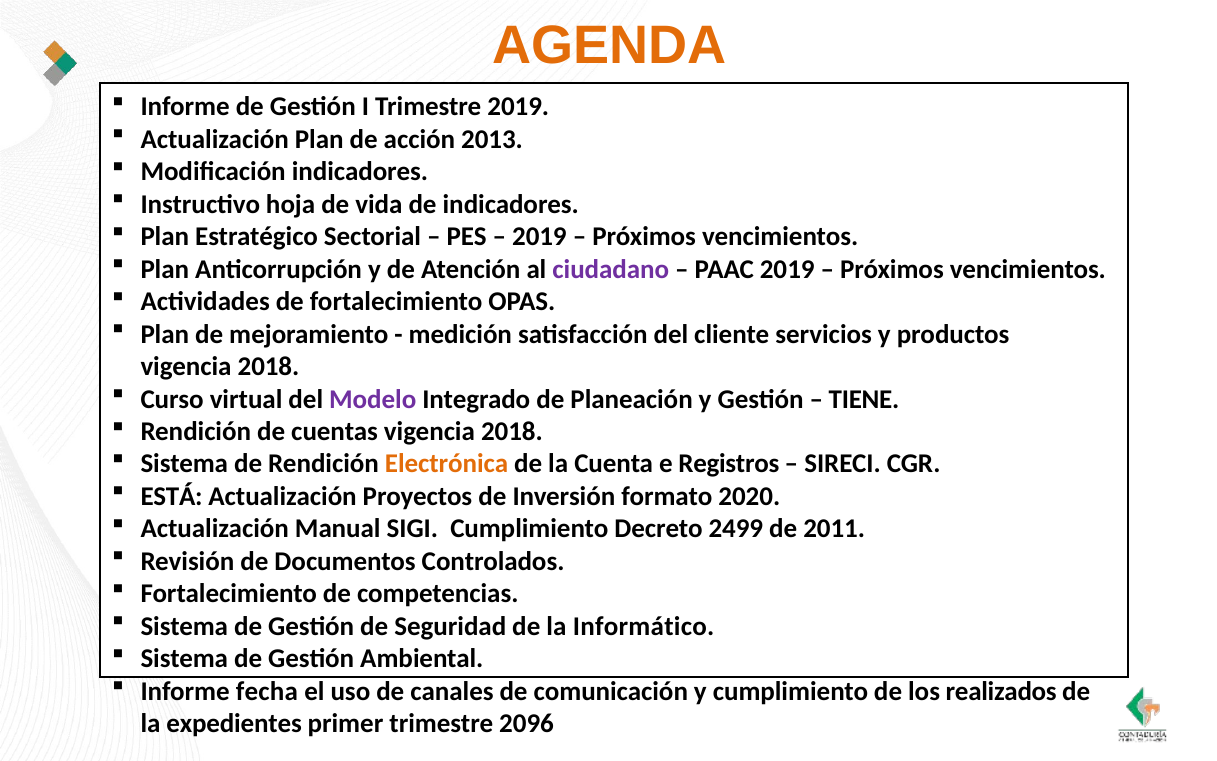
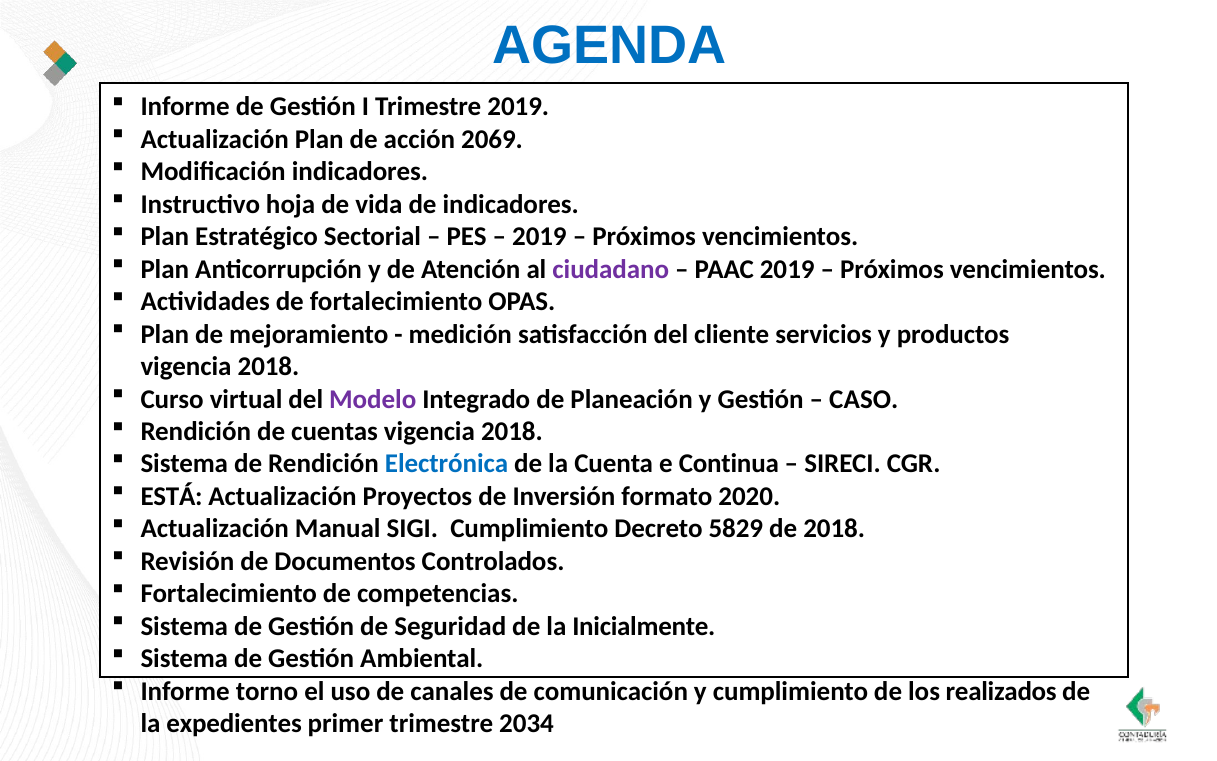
AGENDA colour: orange -> blue
2013: 2013 -> 2069
TIENE: TIENE -> CASO
Electrónica colour: orange -> blue
Registros: Registros -> Continua
2499: 2499 -> 5829
de 2011: 2011 -> 2018
Informático: Informático -> Inicialmente
fecha: fecha -> torno
2096: 2096 -> 2034
